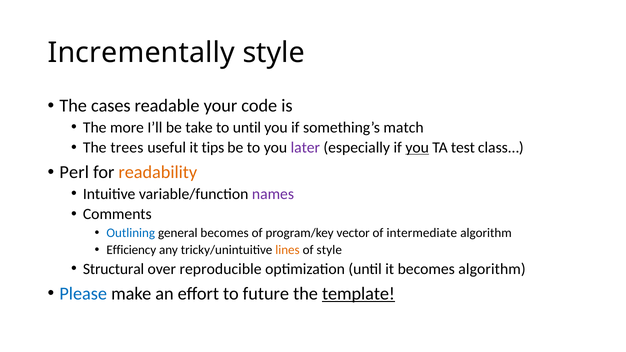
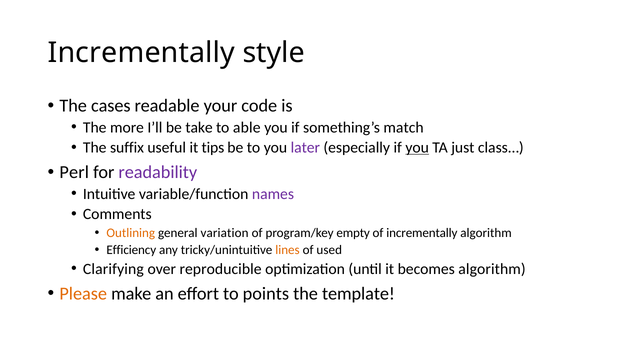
to until: until -> able
trees: trees -> suffix
test: test -> just
readability colour: orange -> purple
Outlining colour: blue -> orange
general becomes: becomes -> variation
vector: vector -> empty
of intermediate: intermediate -> incrementally
of style: style -> used
Structural: Structural -> Clarifying
Please colour: blue -> orange
future: future -> points
template underline: present -> none
